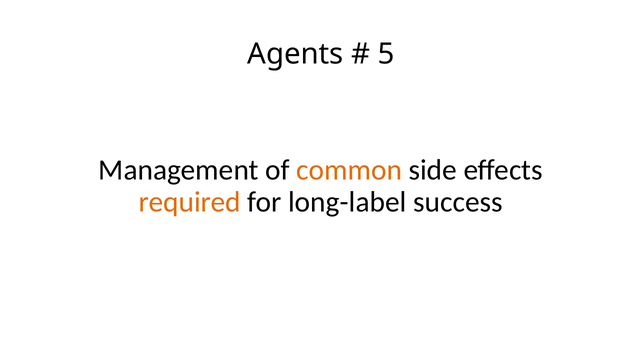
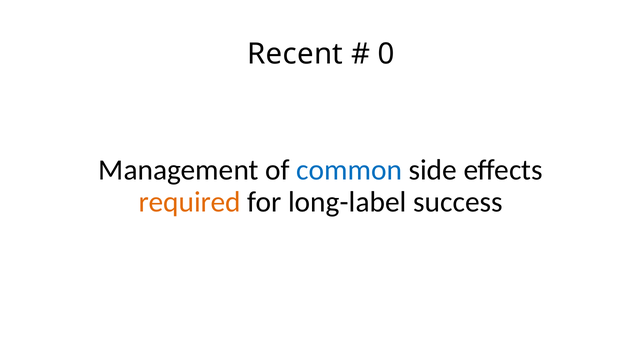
Agents: Agents -> Recent
5: 5 -> 0
common colour: orange -> blue
